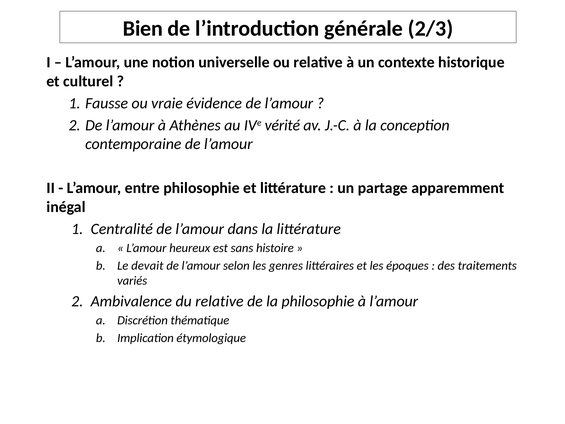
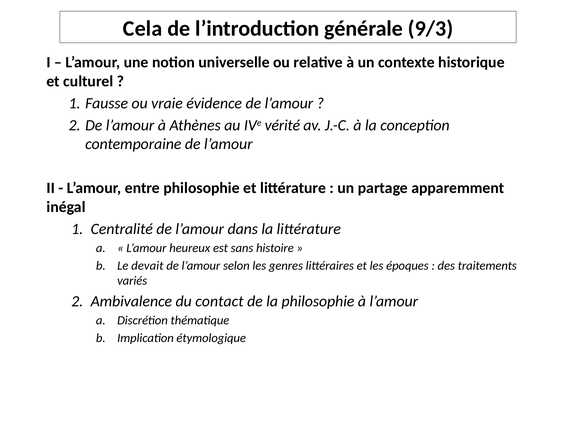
Bien: Bien -> Cela
2/3: 2/3 -> 9/3
du relative: relative -> contact
